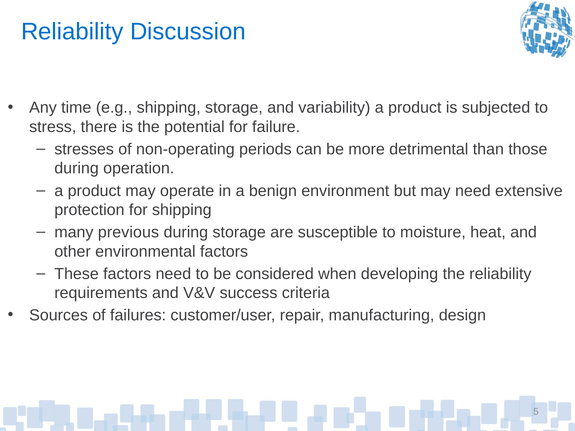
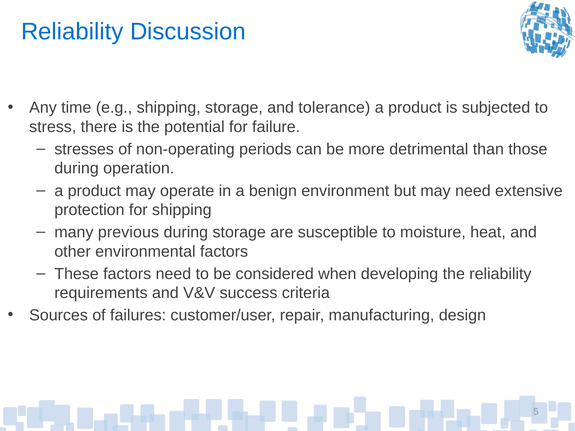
variability: variability -> tolerance
